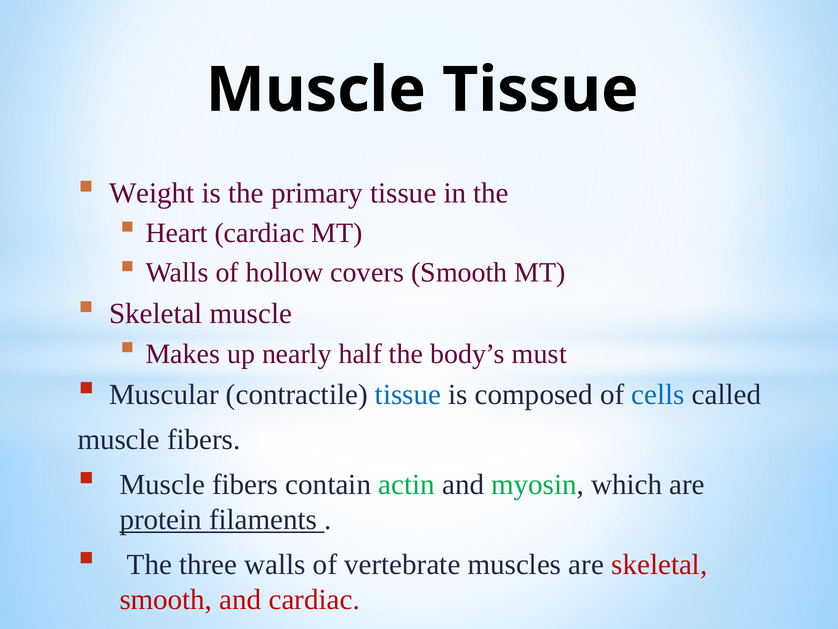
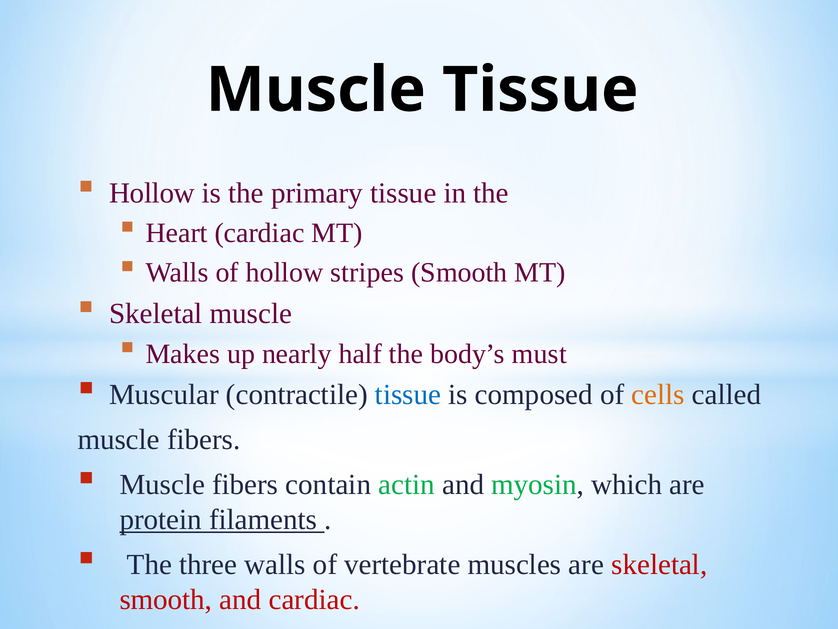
Weight at (152, 193): Weight -> Hollow
covers: covers -> stripes
cells colour: blue -> orange
